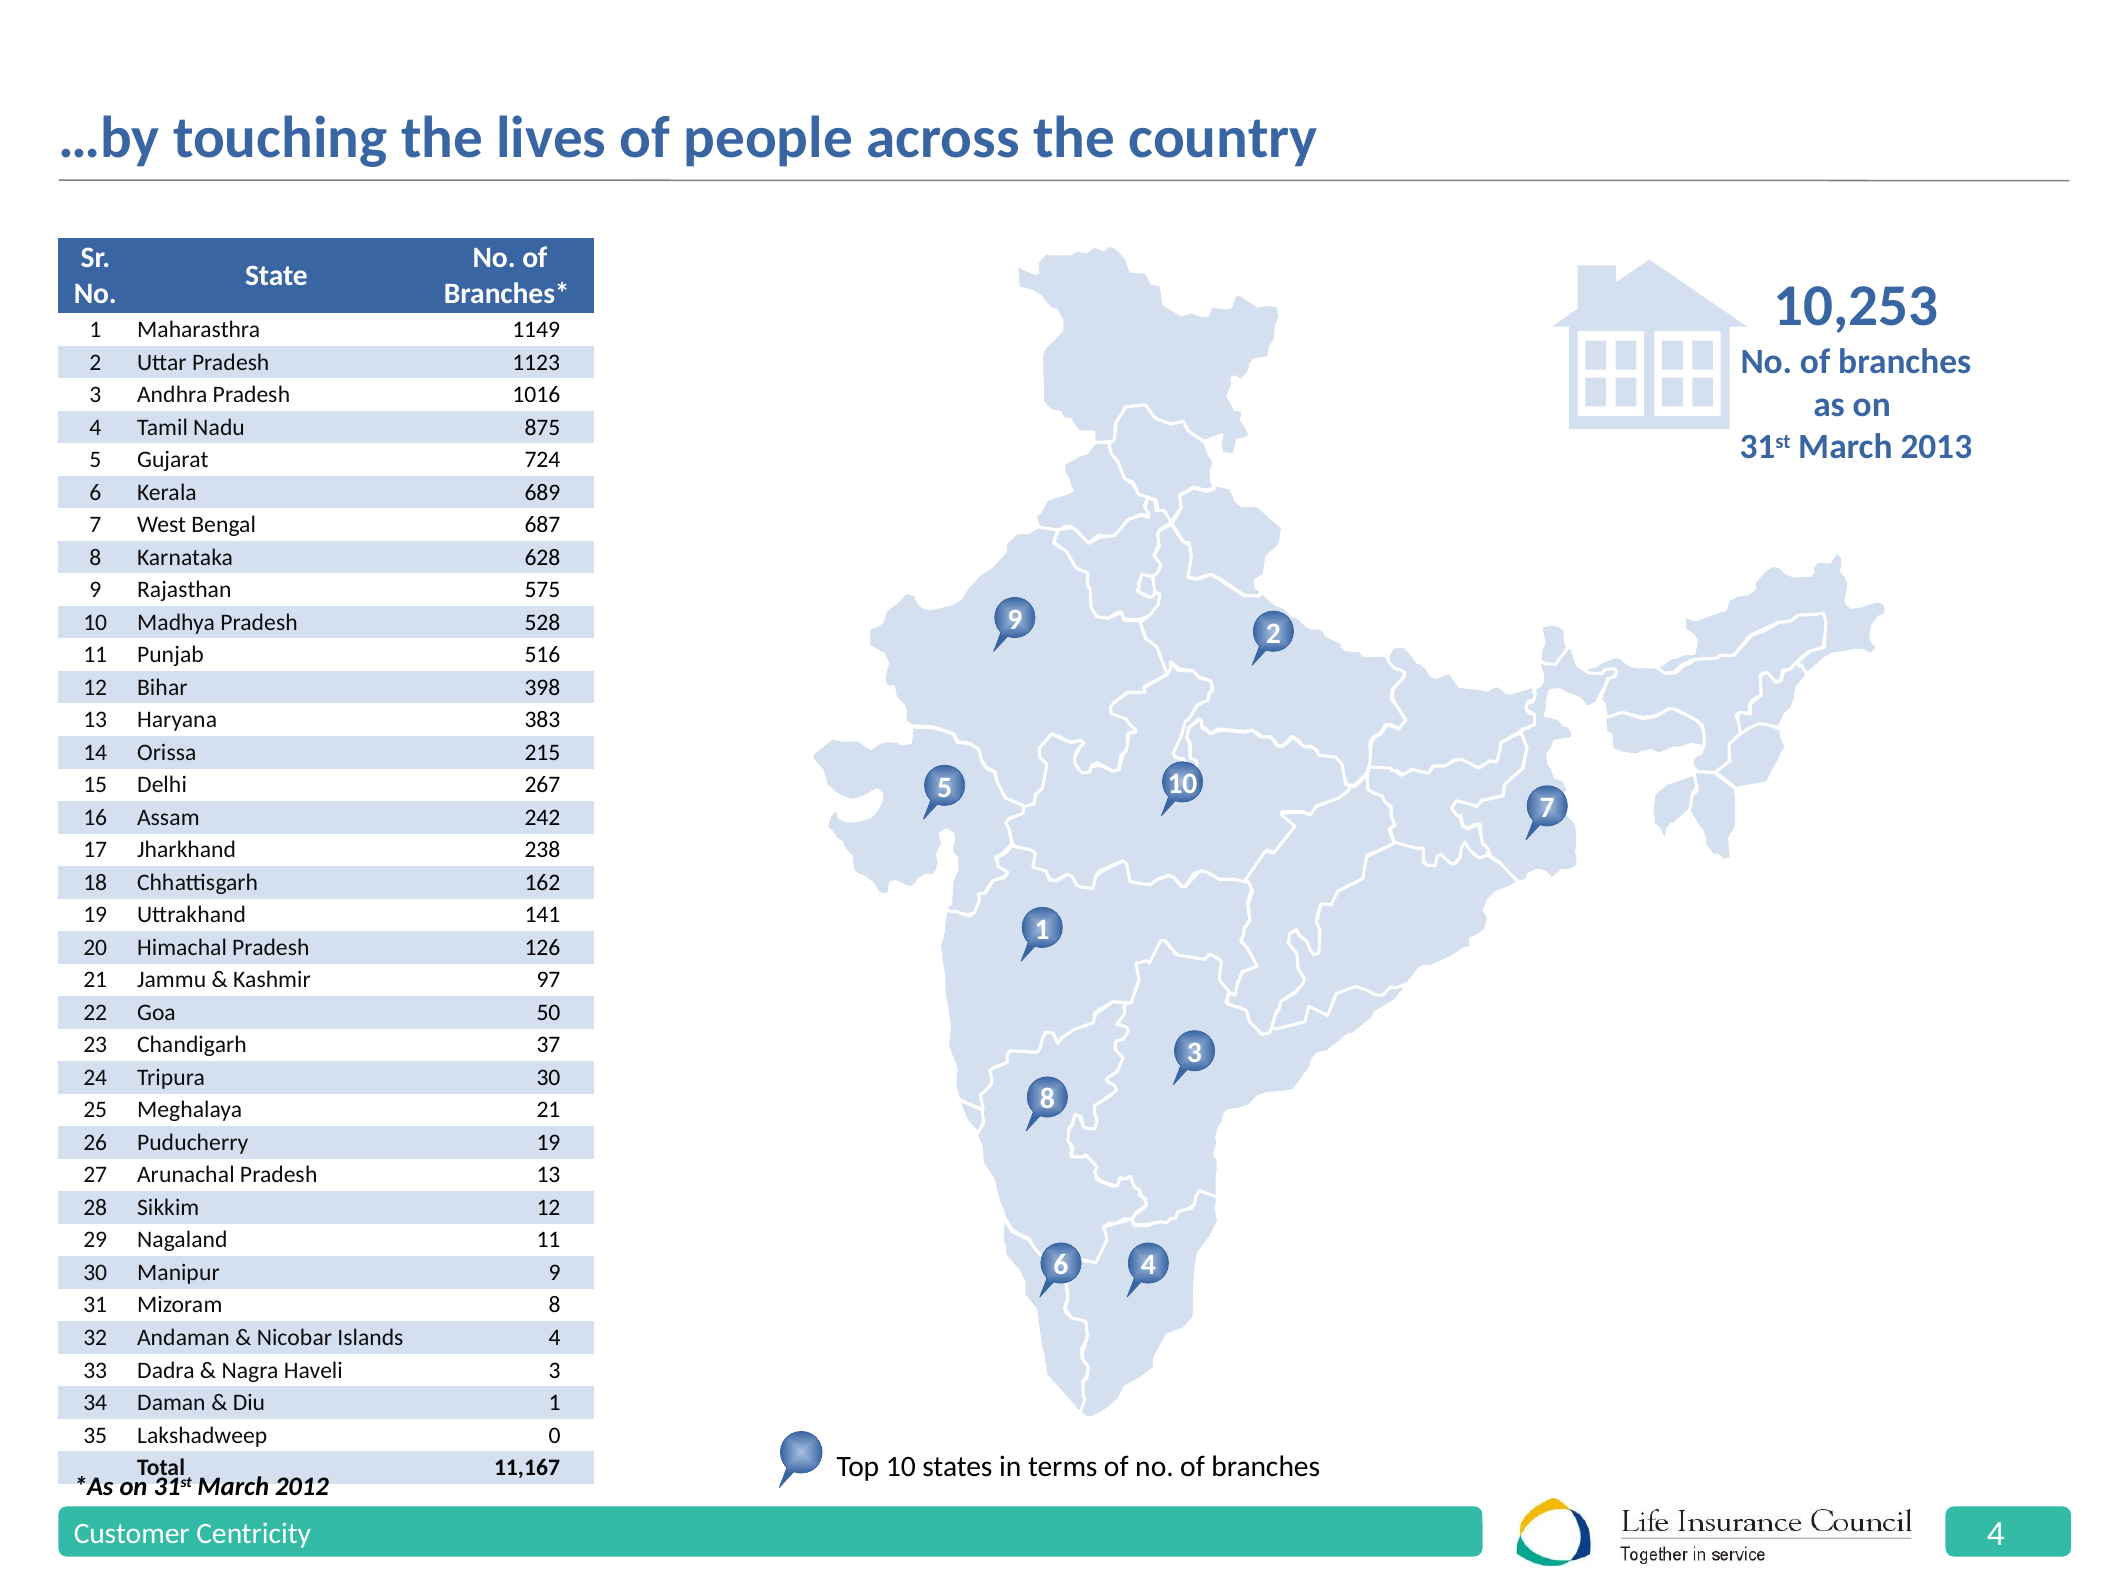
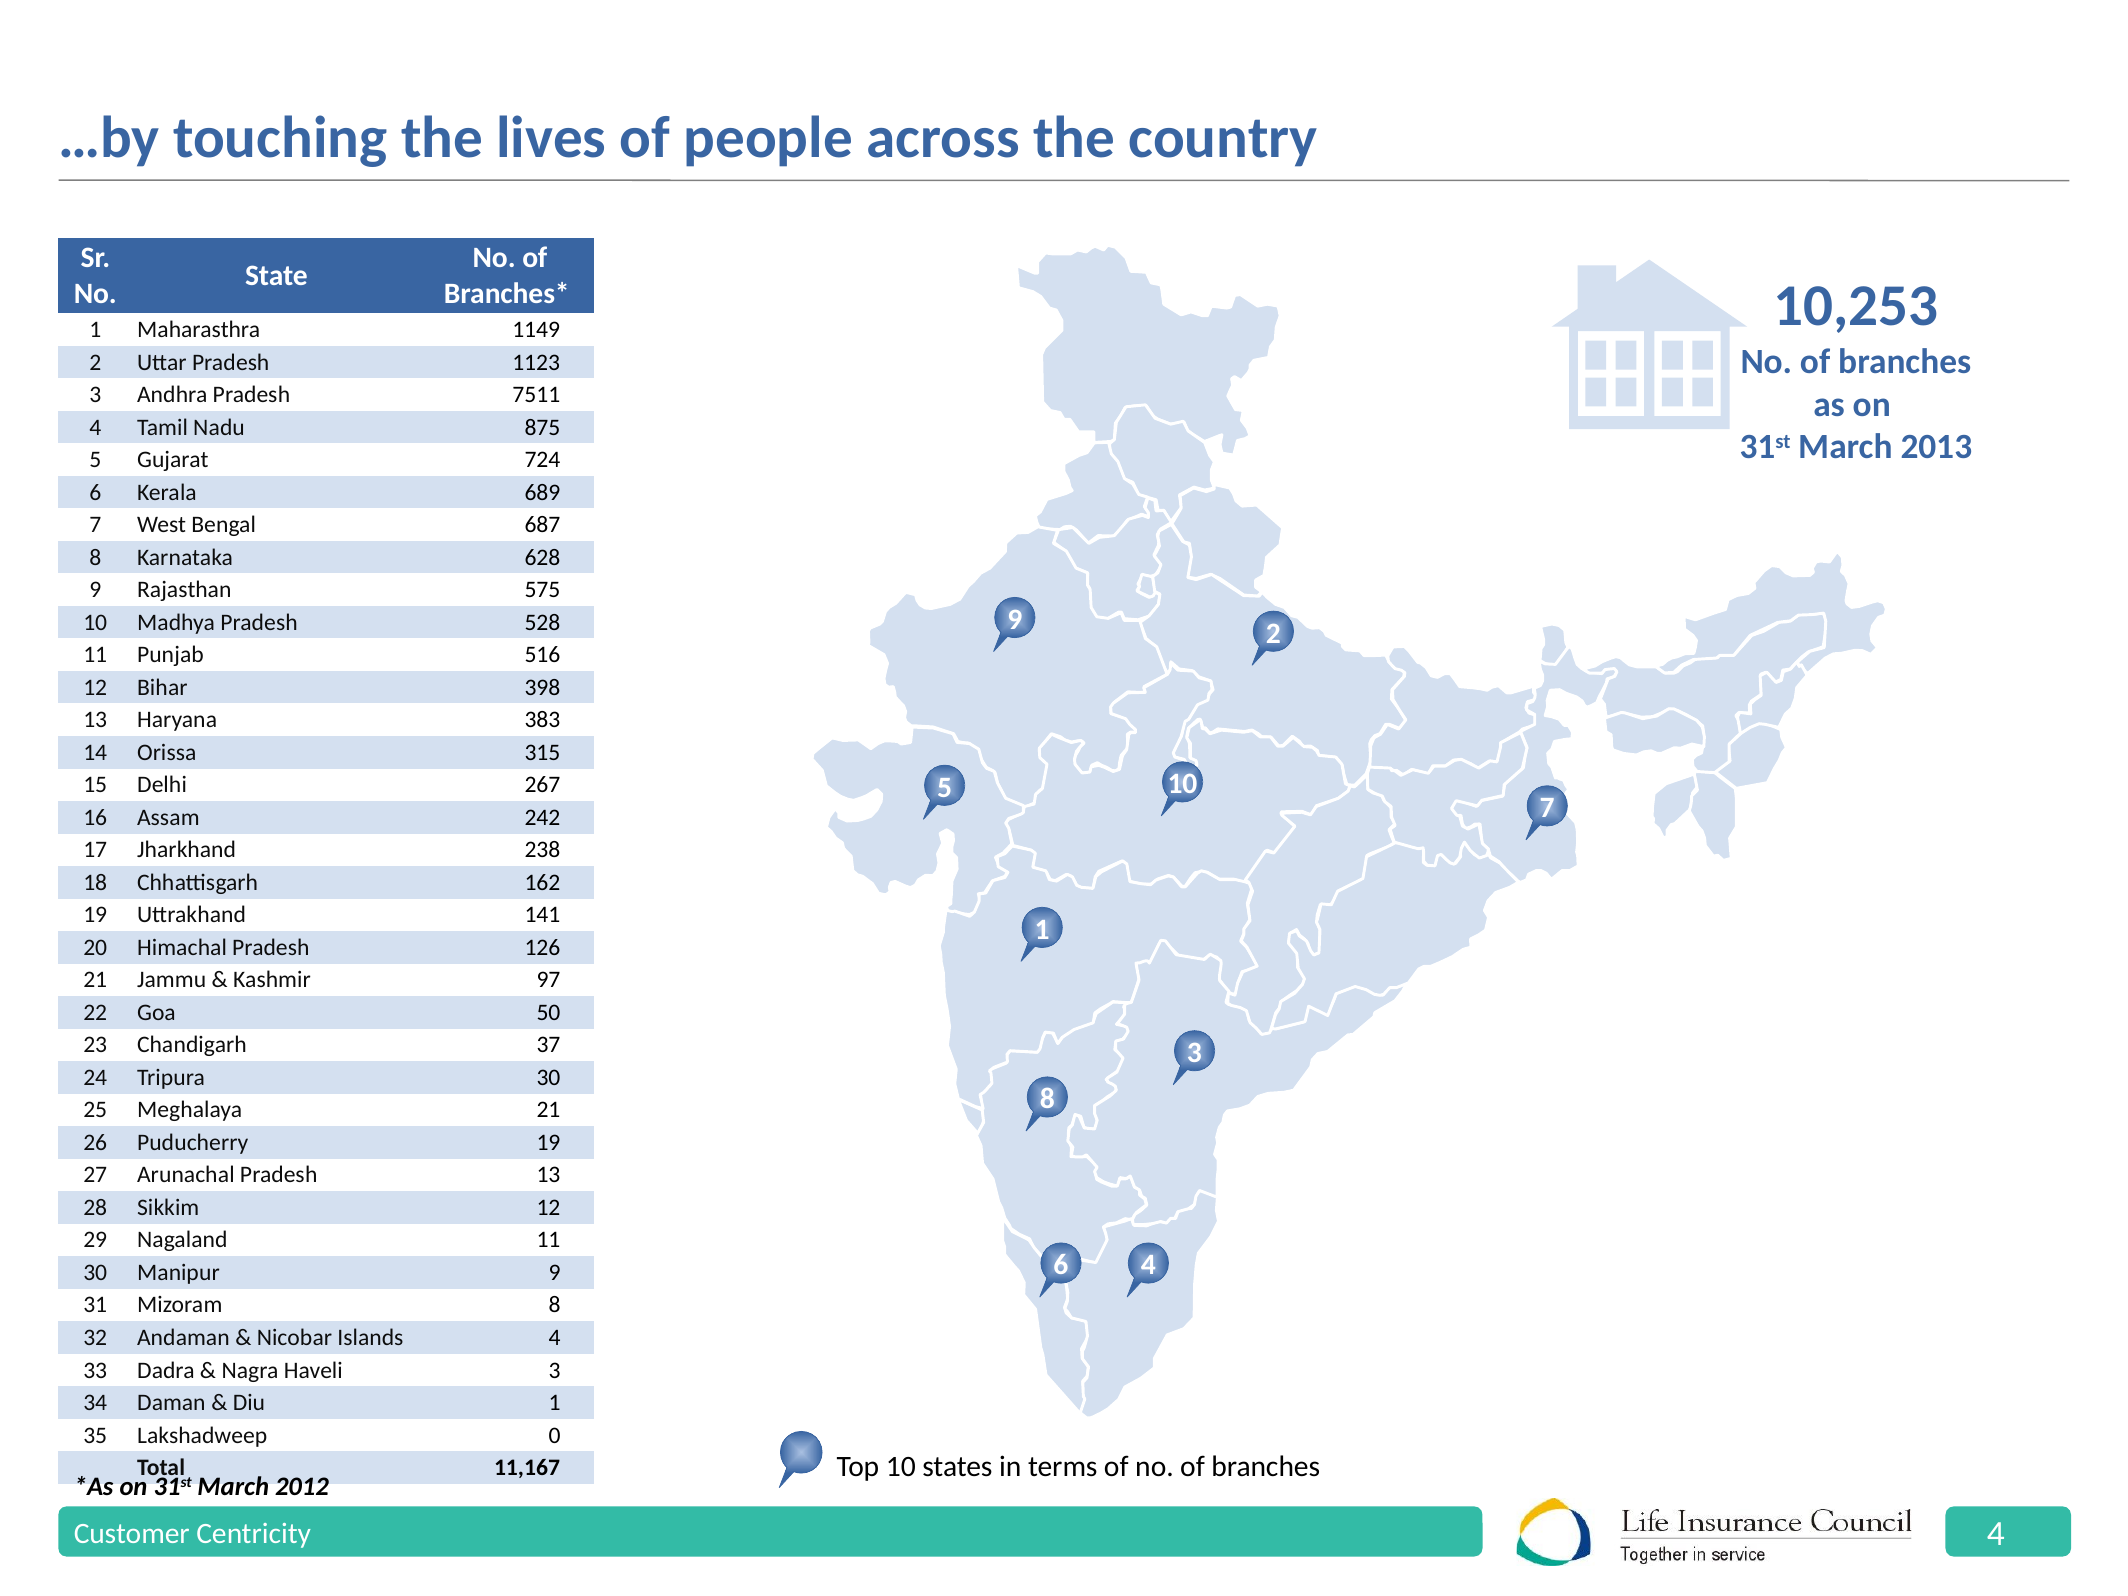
1016: 1016 -> 7511
215: 215 -> 315
